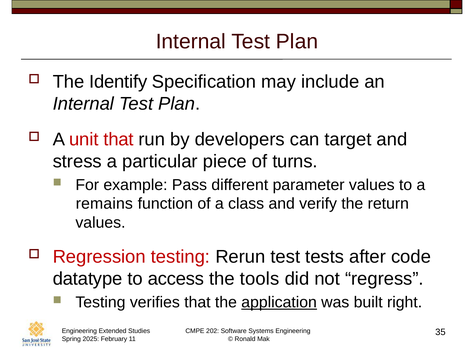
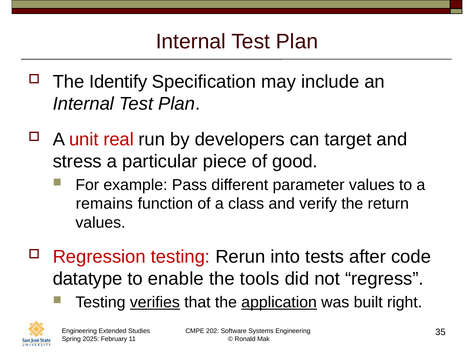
unit that: that -> real
turns: turns -> good
Rerun test: test -> into
access: access -> enable
verifies underline: none -> present
